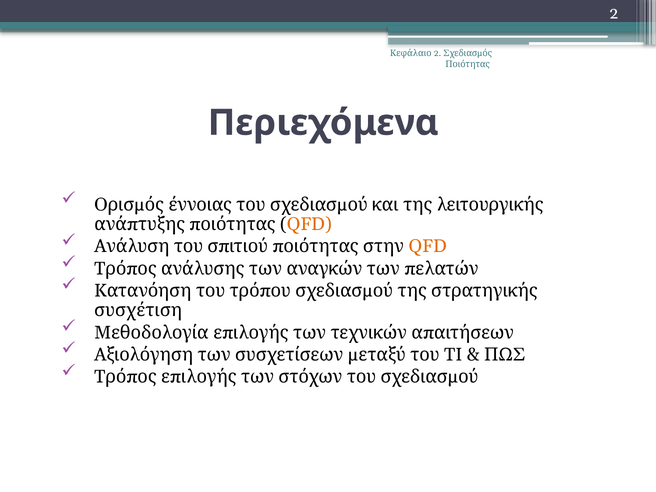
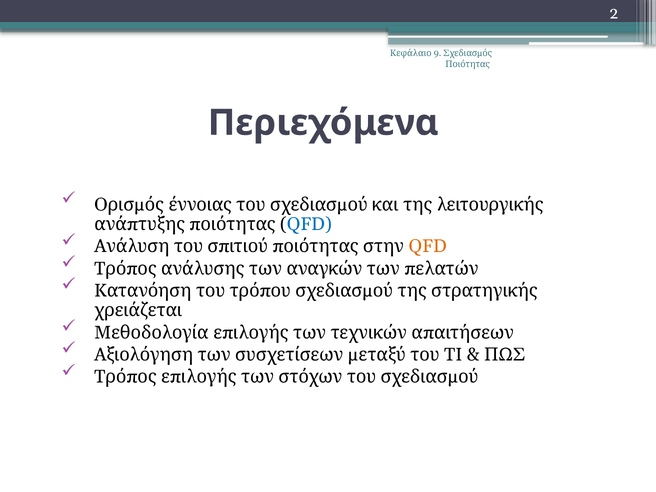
2 at (437, 53): 2 -> 9
QFD at (309, 224) colour: orange -> blue
συσχέτιση: συσχέτιση -> χρειάζεται
